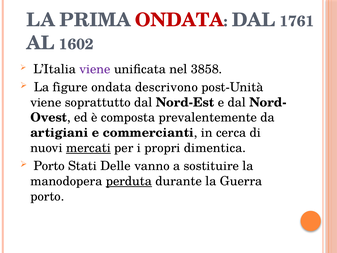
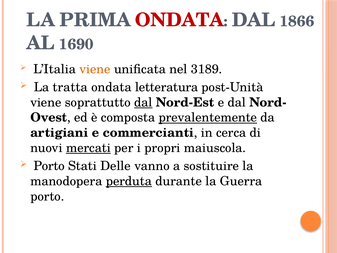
1761: 1761 -> 1866
1602: 1602 -> 1690
viene at (95, 69) colour: purple -> orange
3858: 3858 -> 3189
figure: figure -> tratta
descrivono: descrivono -> letteratura
dal at (143, 102) underline: none -> present
prevalentemente underline: none -> present
dimentica: dimentica -> maiuscola
